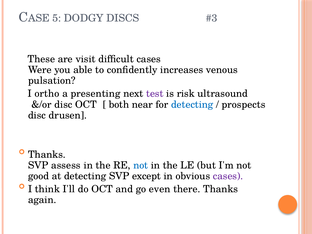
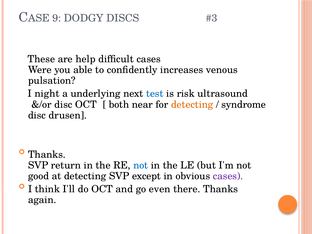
5: 5 -> 9
visit: visit -> help
ortho: ortho -> night
presenting: presenting -> underlying
test colour: purple -> blue
detecting at (192, 104) colour: blue -> orange
prospects: prospects -> syndrome
assess: assess -> return
